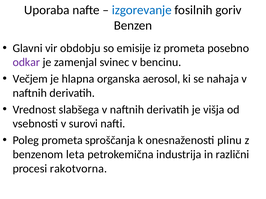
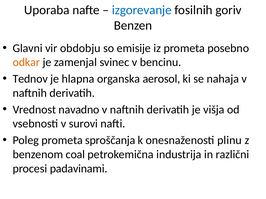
odkar colour: purple -> orange
Večjem: Večjem -> Tednov
slabšega: slabšega -> navadno
leta: leta -> coal
rakotvorna: rakotvorna -> padavinami
